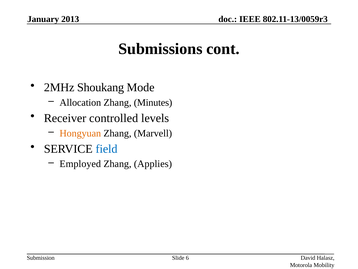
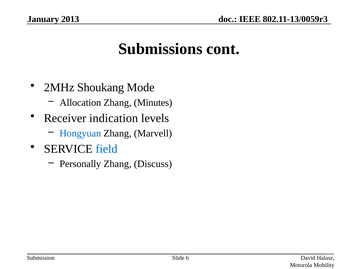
controlled: controlled -> indication
Hongyuan colour: orange -> blue
Employed: Employed -> Personally
Applies: Applies -> Discuss
